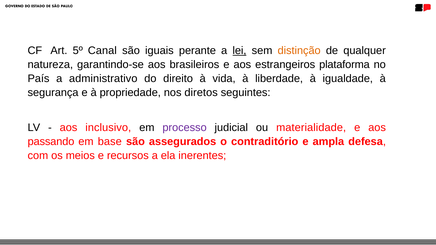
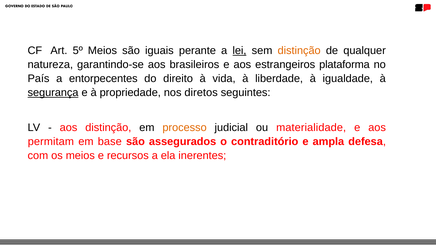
5º Canal: Canal -> Meios
administrativo: administrativo -> entorpecentes
segurança underline: none -> present
aos inclusivo: inclusivo -> distinção
processo colour: purple -> orange
passando: passando -> permitam
